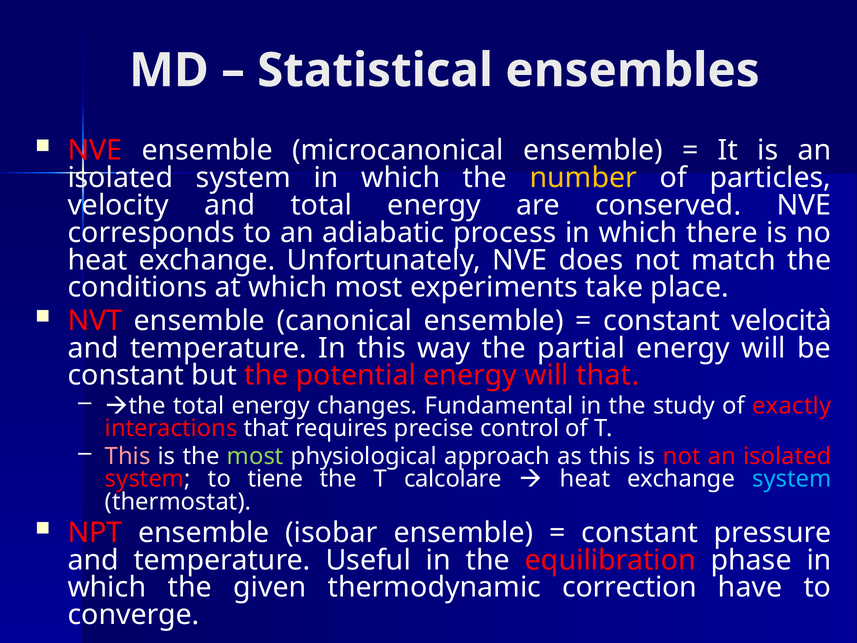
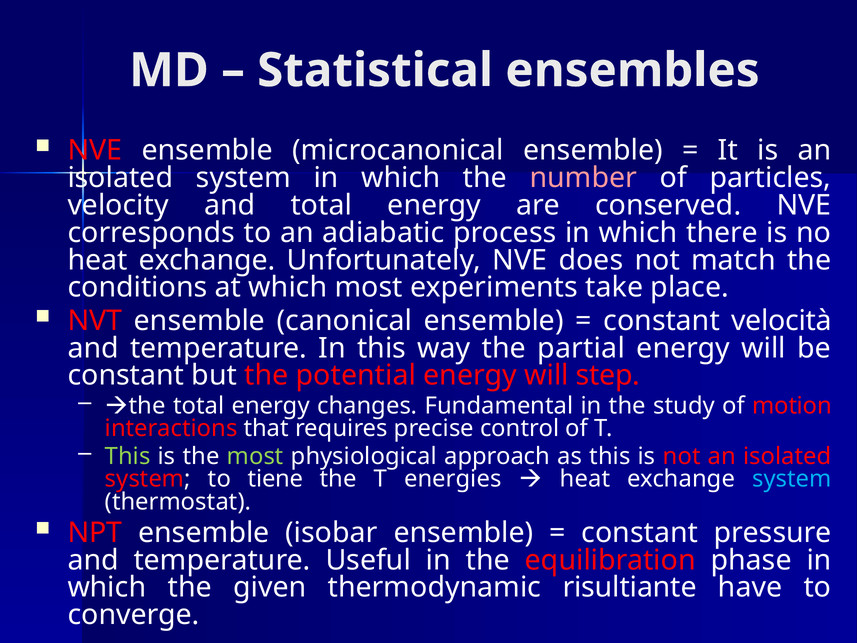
number colour: yellow -> pink
will that: that -> step
exactly: exactly -> motion
This at (128, 456) colour: pink -> light green
calcolare: calcolare -> energies
correction: correction -> risultiante
